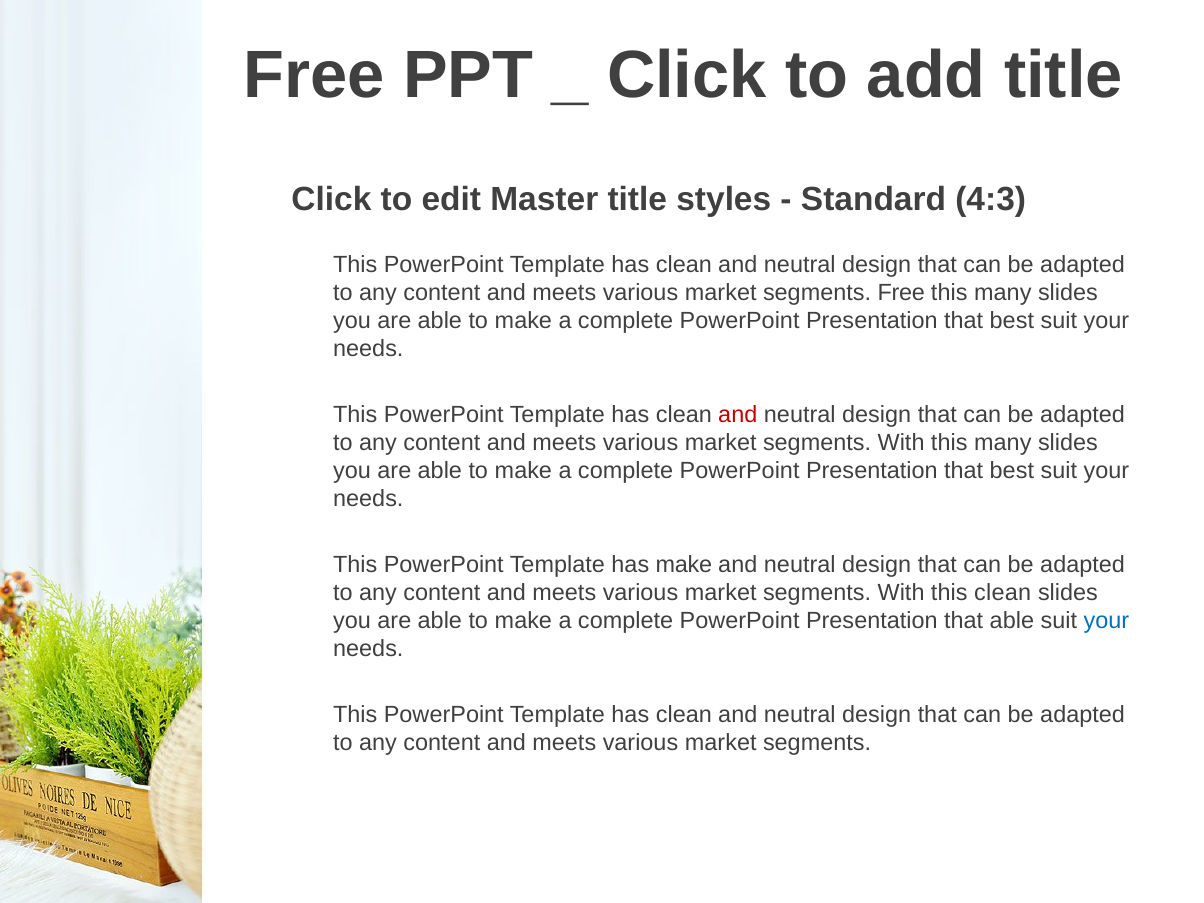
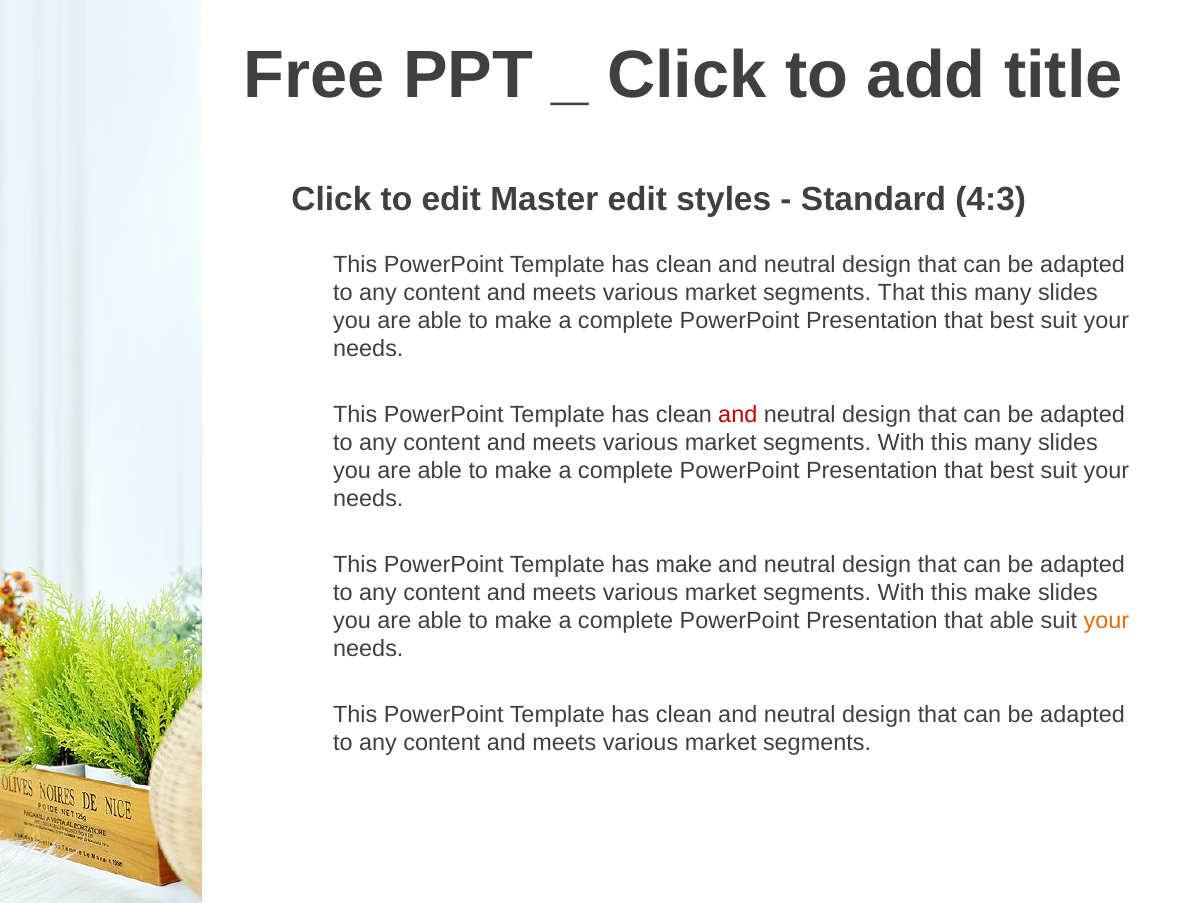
Master title: title -> edit
segments Free: Free -> That
this clean: clean -> make
your at (1106, 621) colour: blue -> orange
